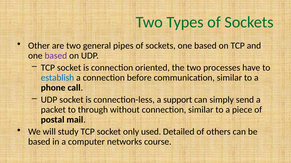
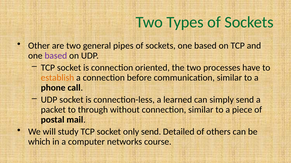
establish colour: blue -> orange
support: support -> learned
only used: used -> send
based at (39, 142): based -> which
